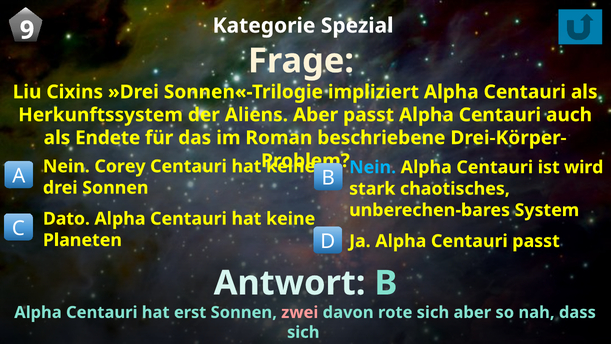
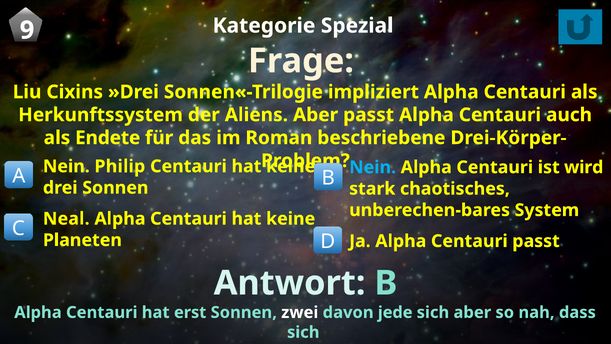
Corey: Corey -> Philip
Dato: Dato -> Neal
zwei colour: pink -> white
rote: rote -> jede
